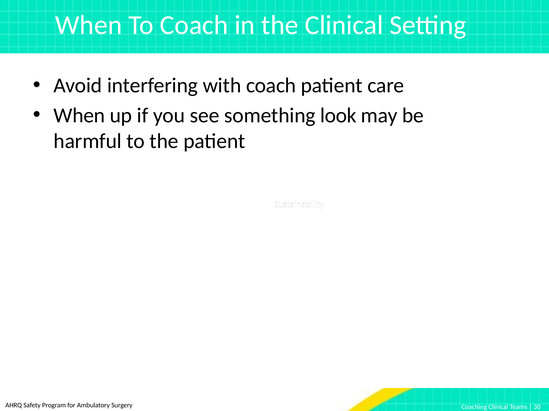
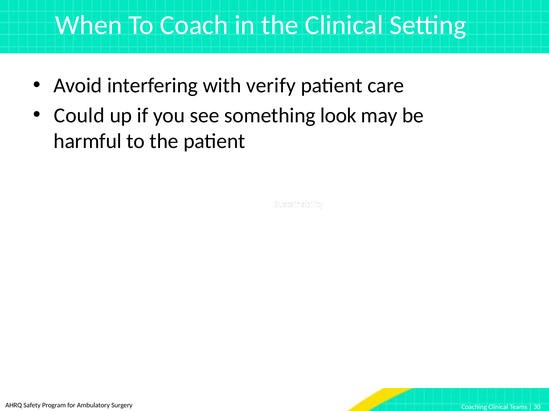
with coach: coach -> verify
When at (79, 116): When -> Could
